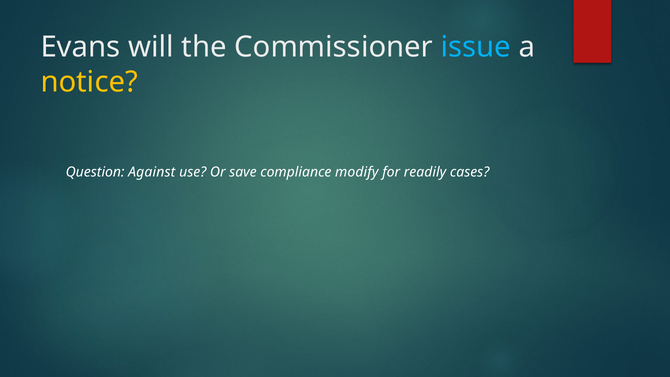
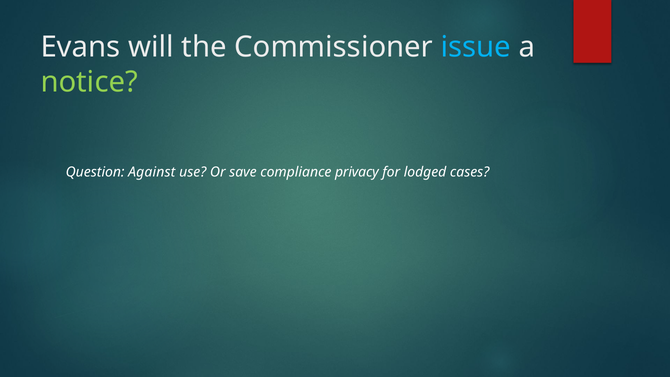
notice colour: yellow -> light green
modify: modify -> privacy
readily: readily -> lodged
